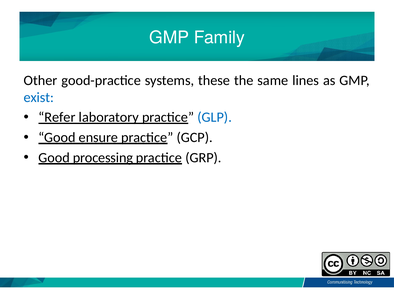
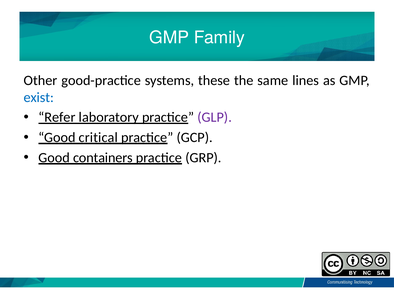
GLP colour: blue -> purple
ensure: ensure -> critical
processing: processing -> containers
